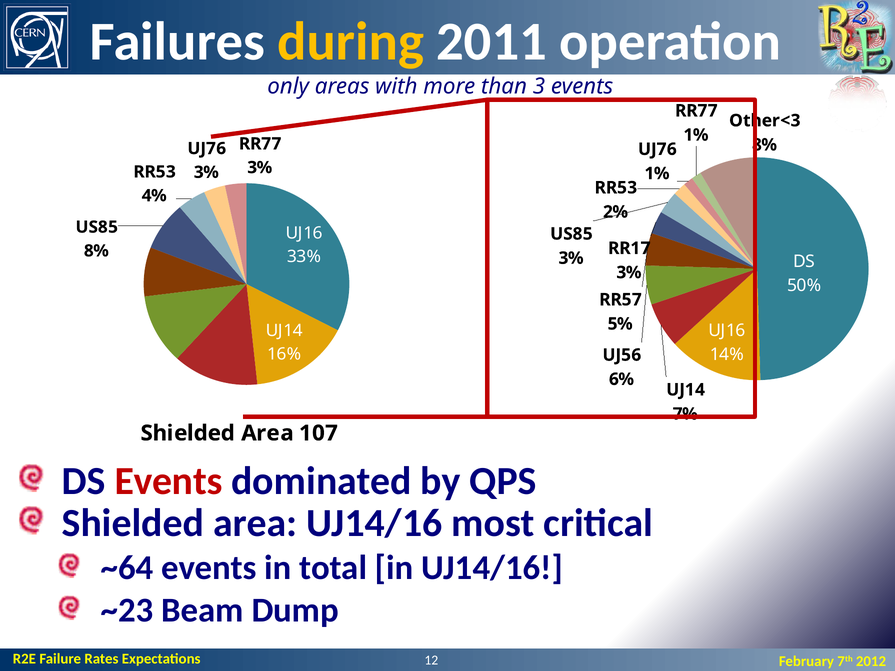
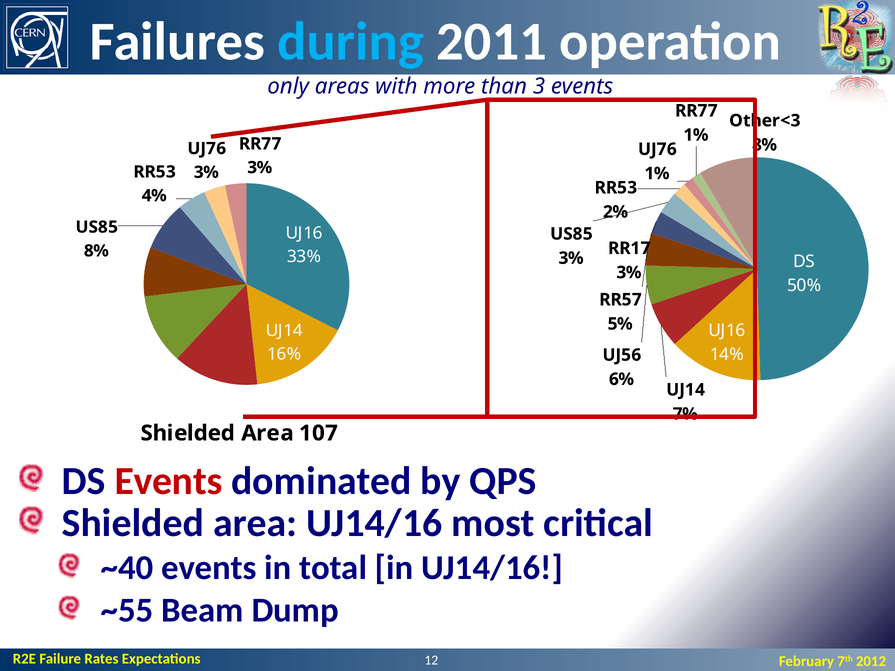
during colour: yellow -> light blue
~64: ~64 -> ~40
~23: ~23 -> ~55
